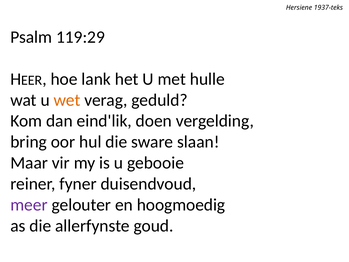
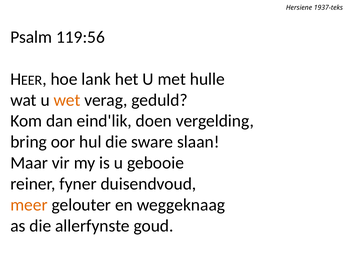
119:29: 119:29 -> 119:56
meer colour: purple -> orange
hoogmoedig: hoogmoedig -> weggeknaag
